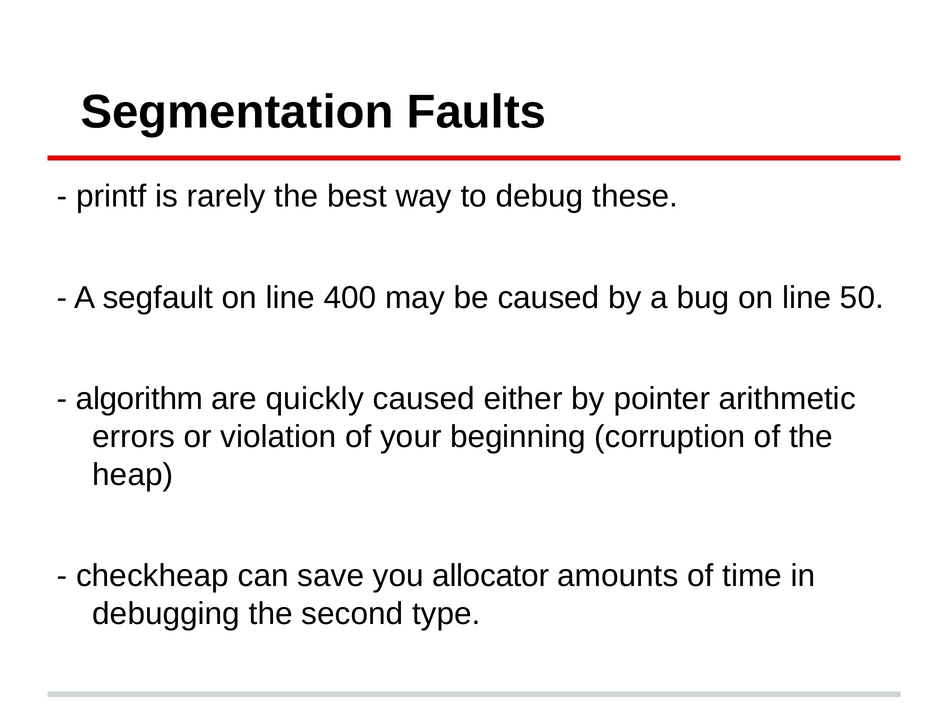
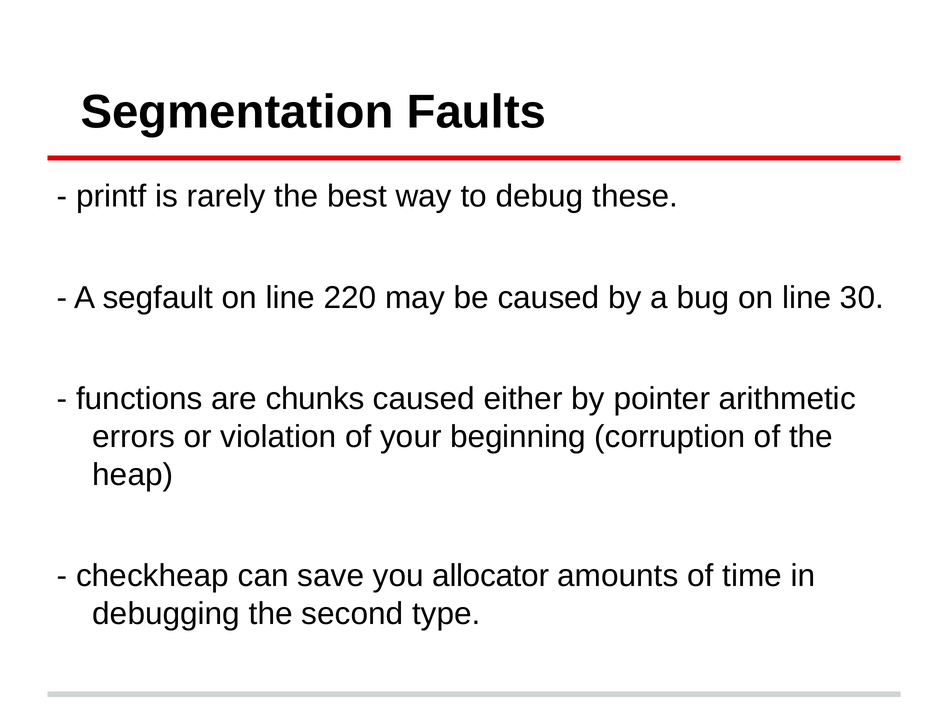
400: 400 -> 220
50: 50 -> 30
algorithm: algorithm -> functions
quickly: quickly -> chunks
